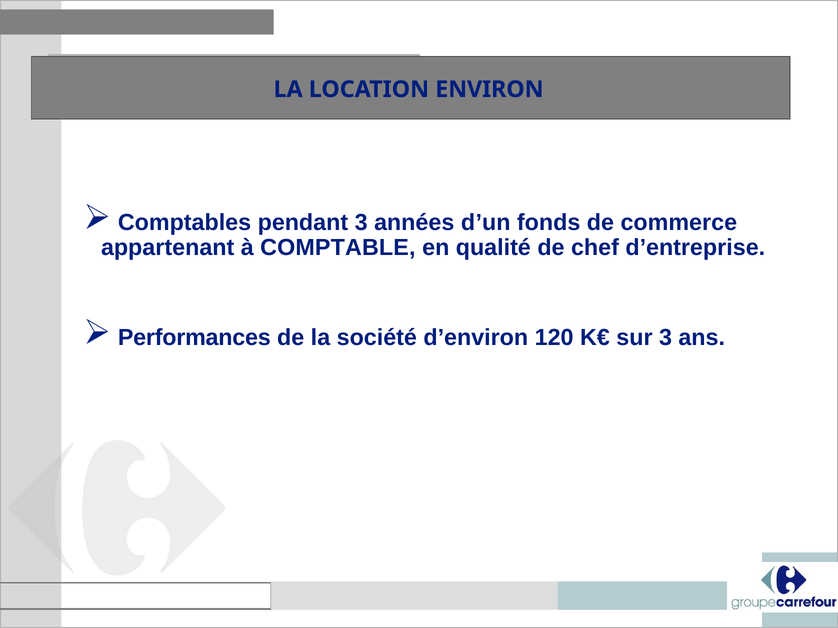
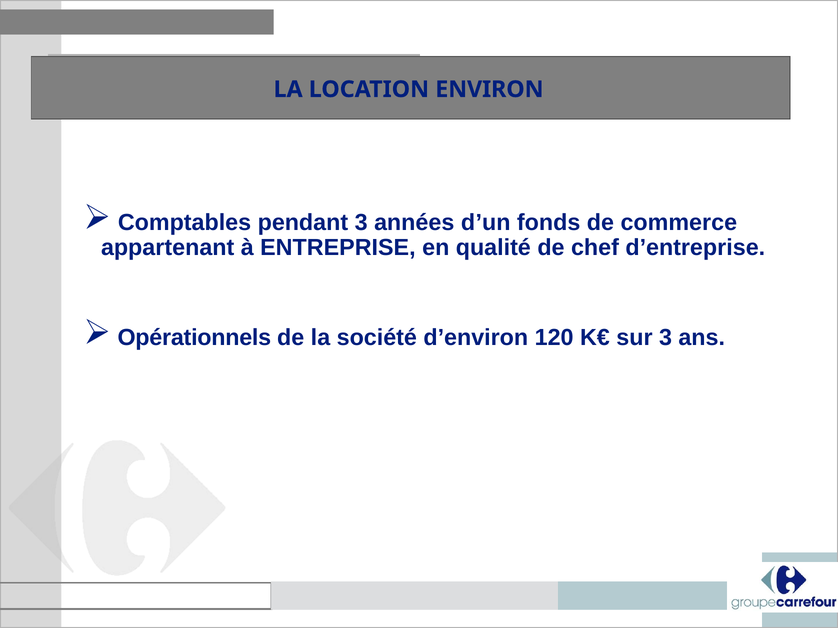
COMPTABLE: COMPTABLE -> ENTREPRISE
Performances: Performances -> Opérationnels
